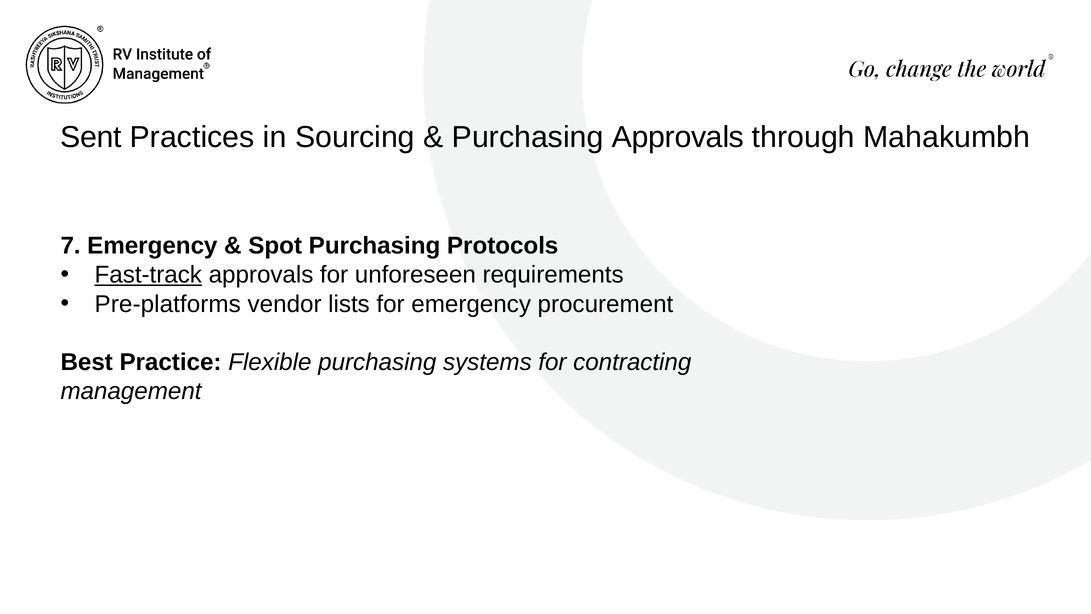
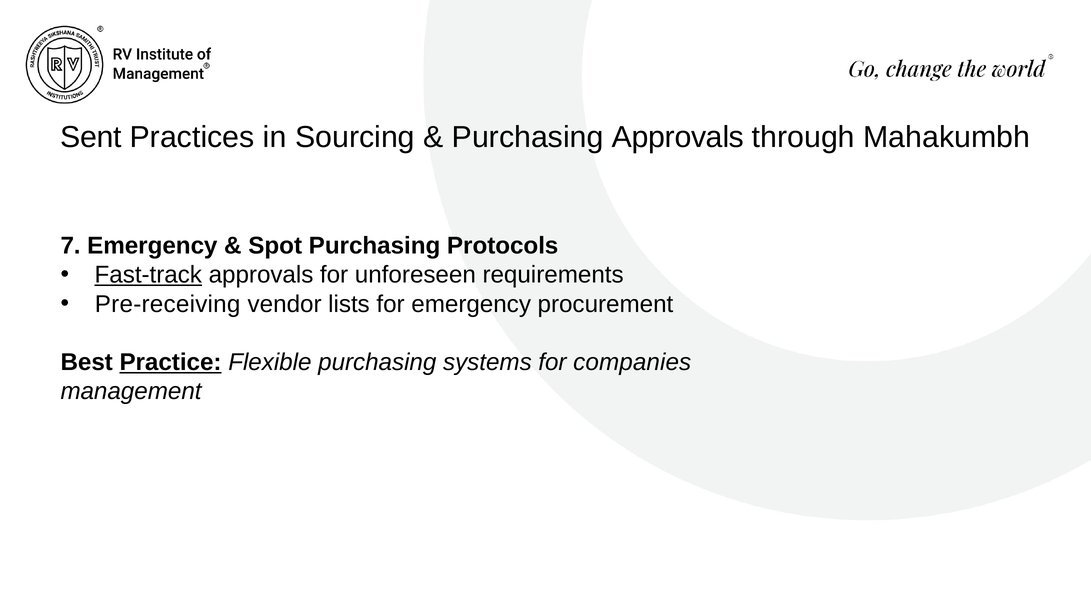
Pre-platforms: Pre-platforms -> Pre-receiving
Practice underline: none -> present
contracting: contracting -> companies
